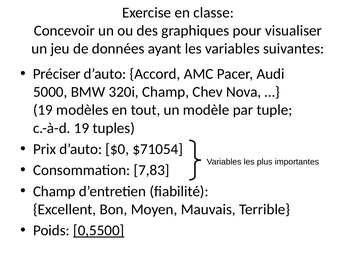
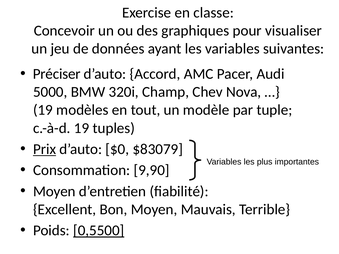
Prix underline: none -> present
$71054: $71054 -> $83079
7,83: 7,83 -> 9,90
Champ at (54, 192): Champ -> Moyen
